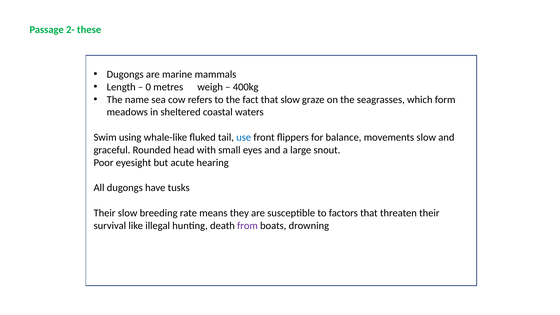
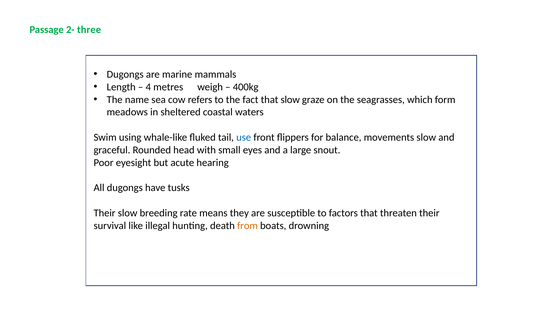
these: these -> three
0: 0 -> 4
from colour: purple -> orange
